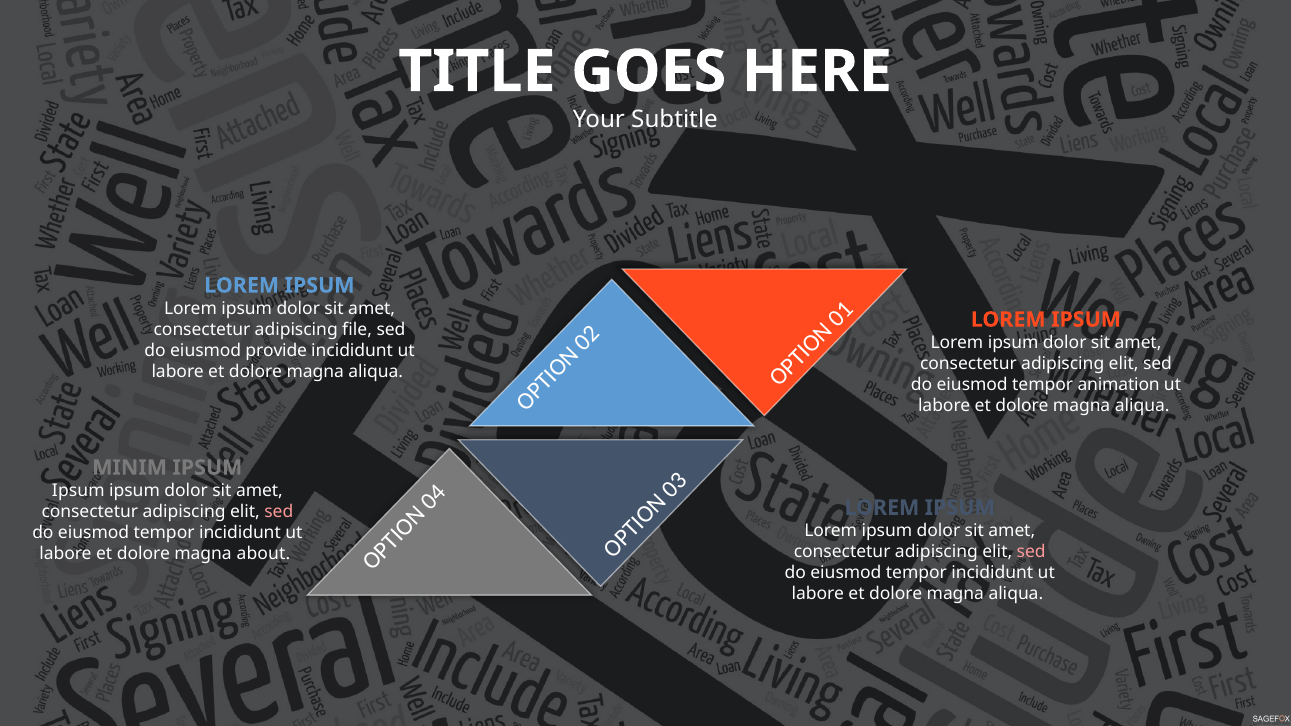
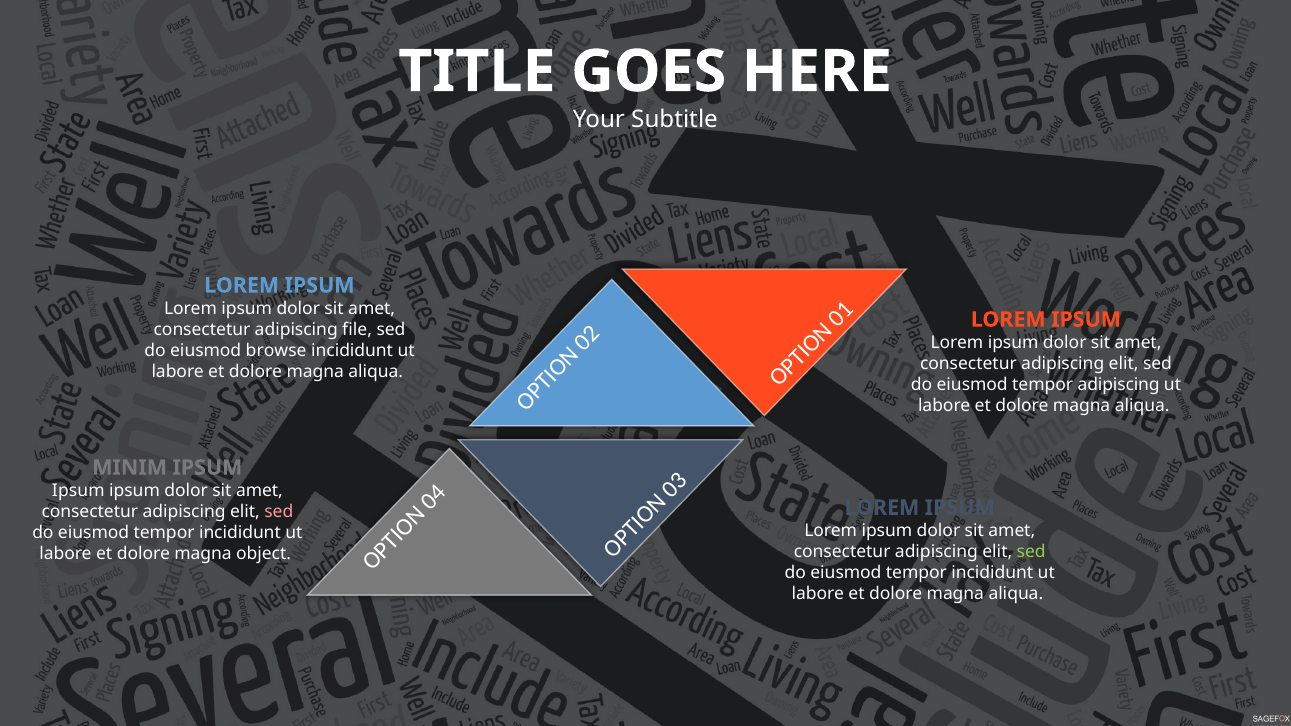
provide: provide -> browse
tempor animation: animation -> adipiscing
sed at (1031, 552) colour: pink -> light green
about: about -> object
